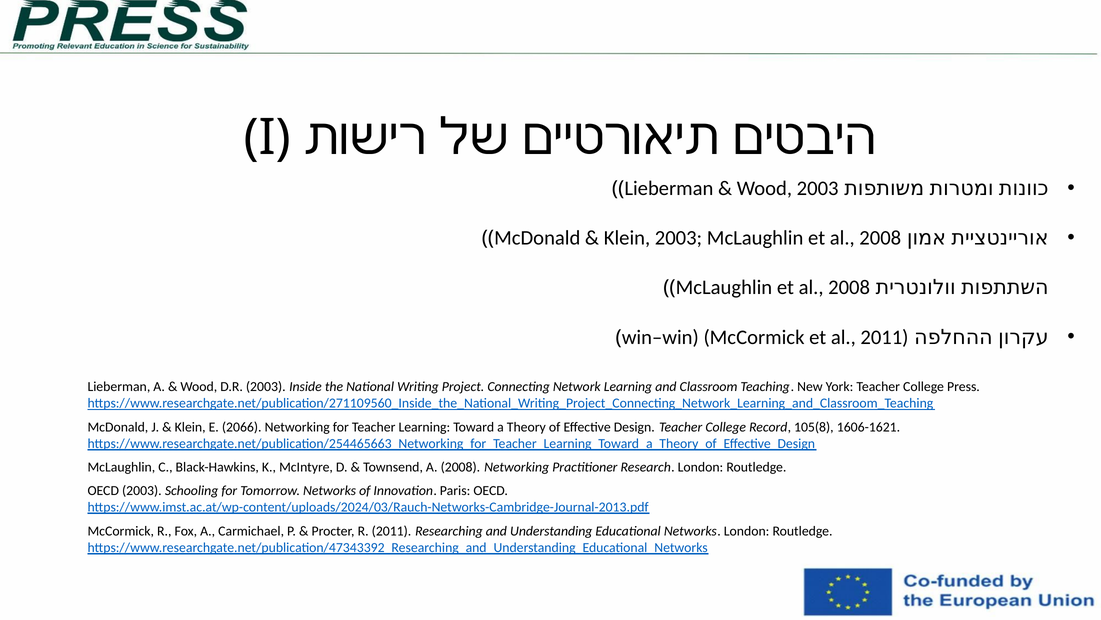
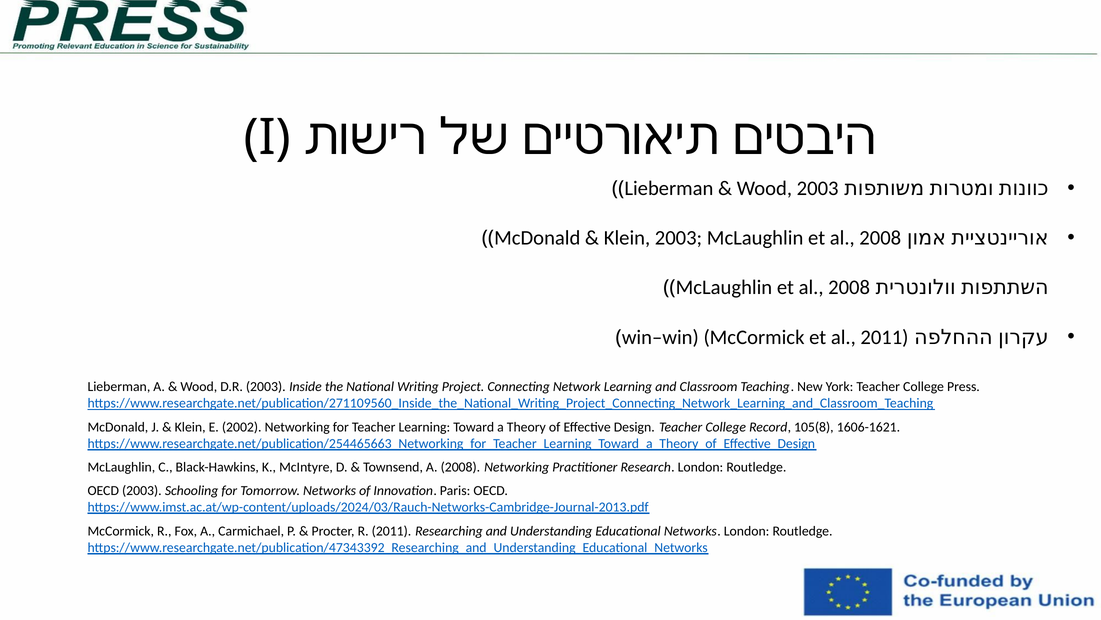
2066: 2066 -> 2002
